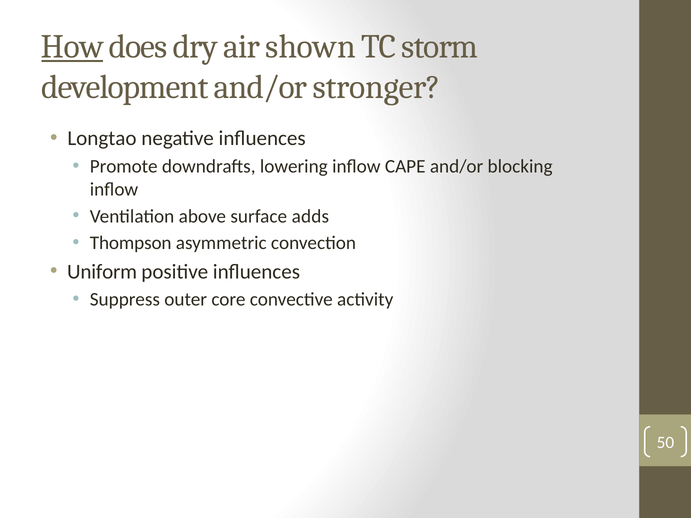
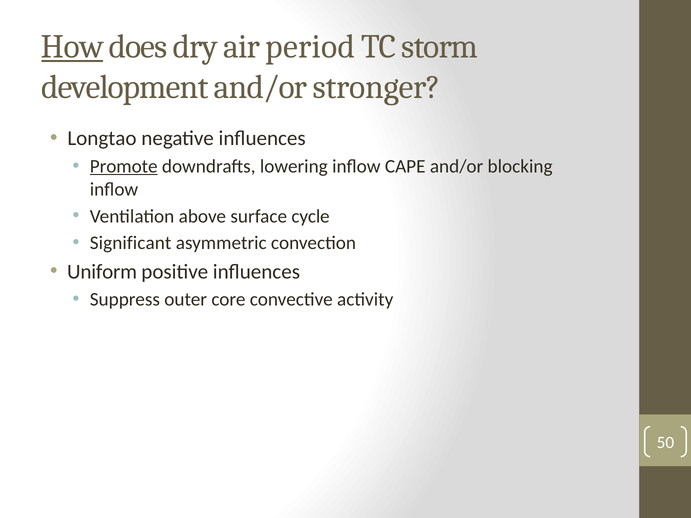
shown: shown -> period
Promote underline: none -> present
adds: adds -> cycle
Thompson: Thompson -> Significant
